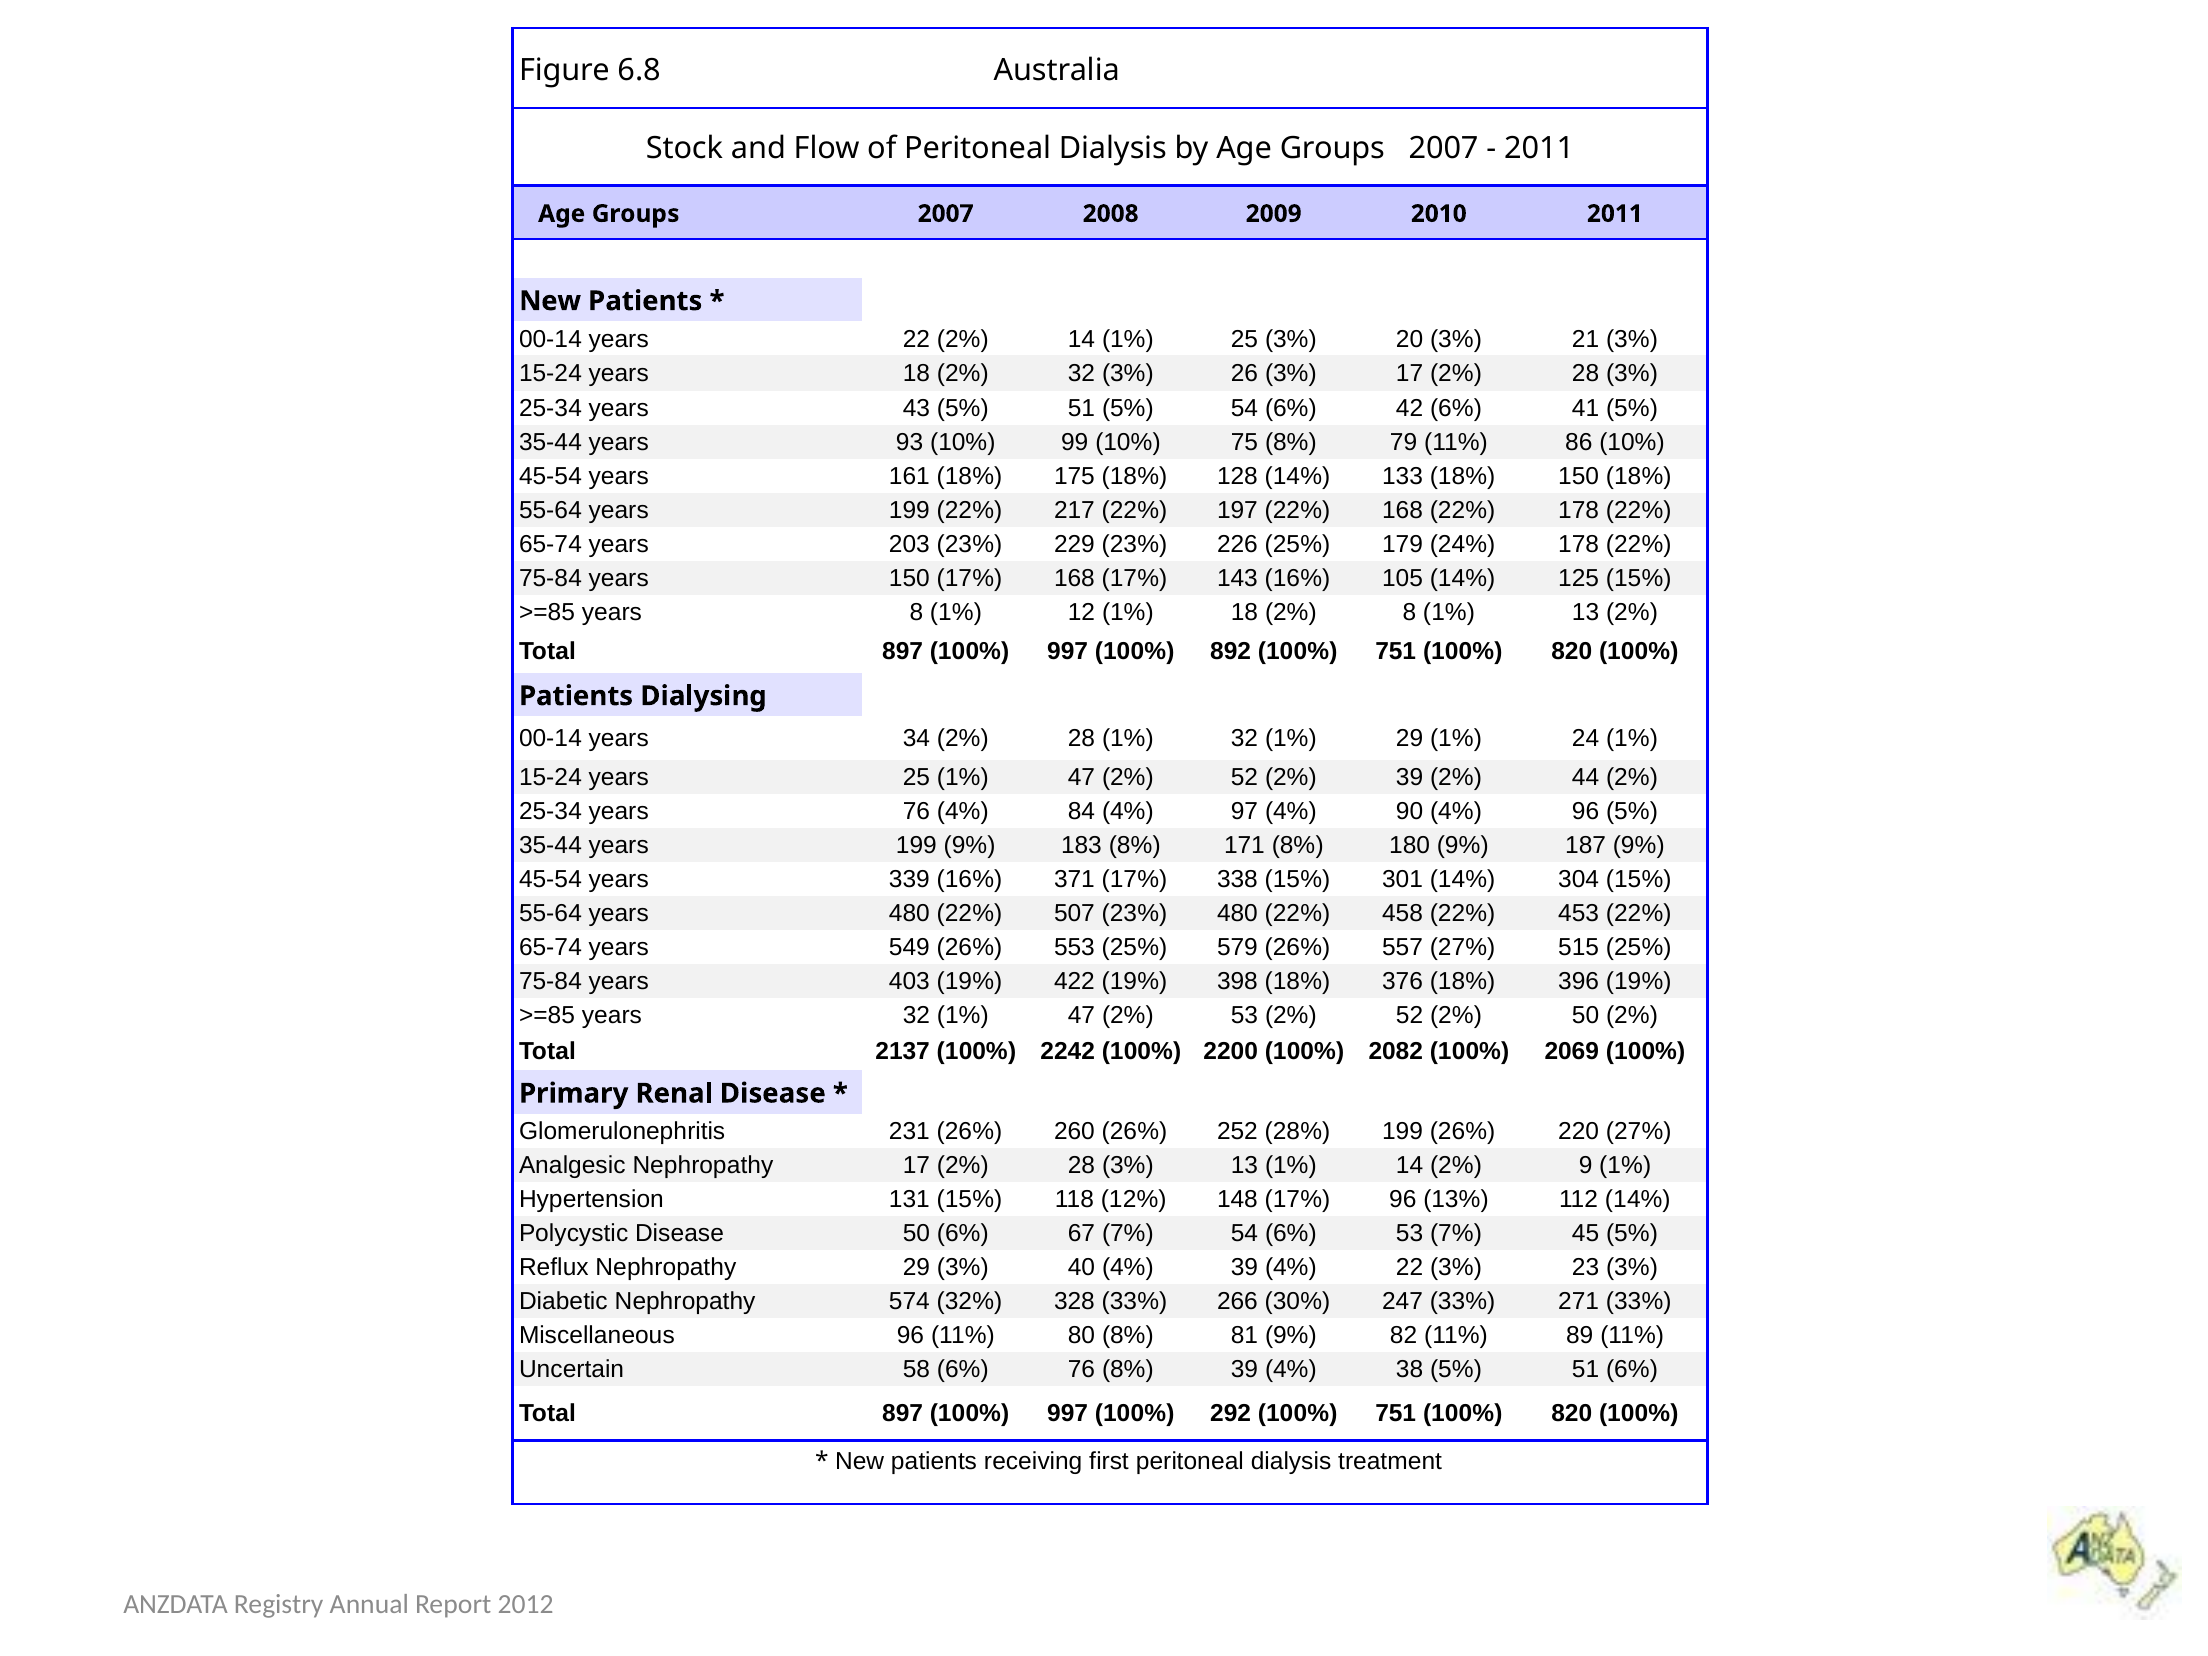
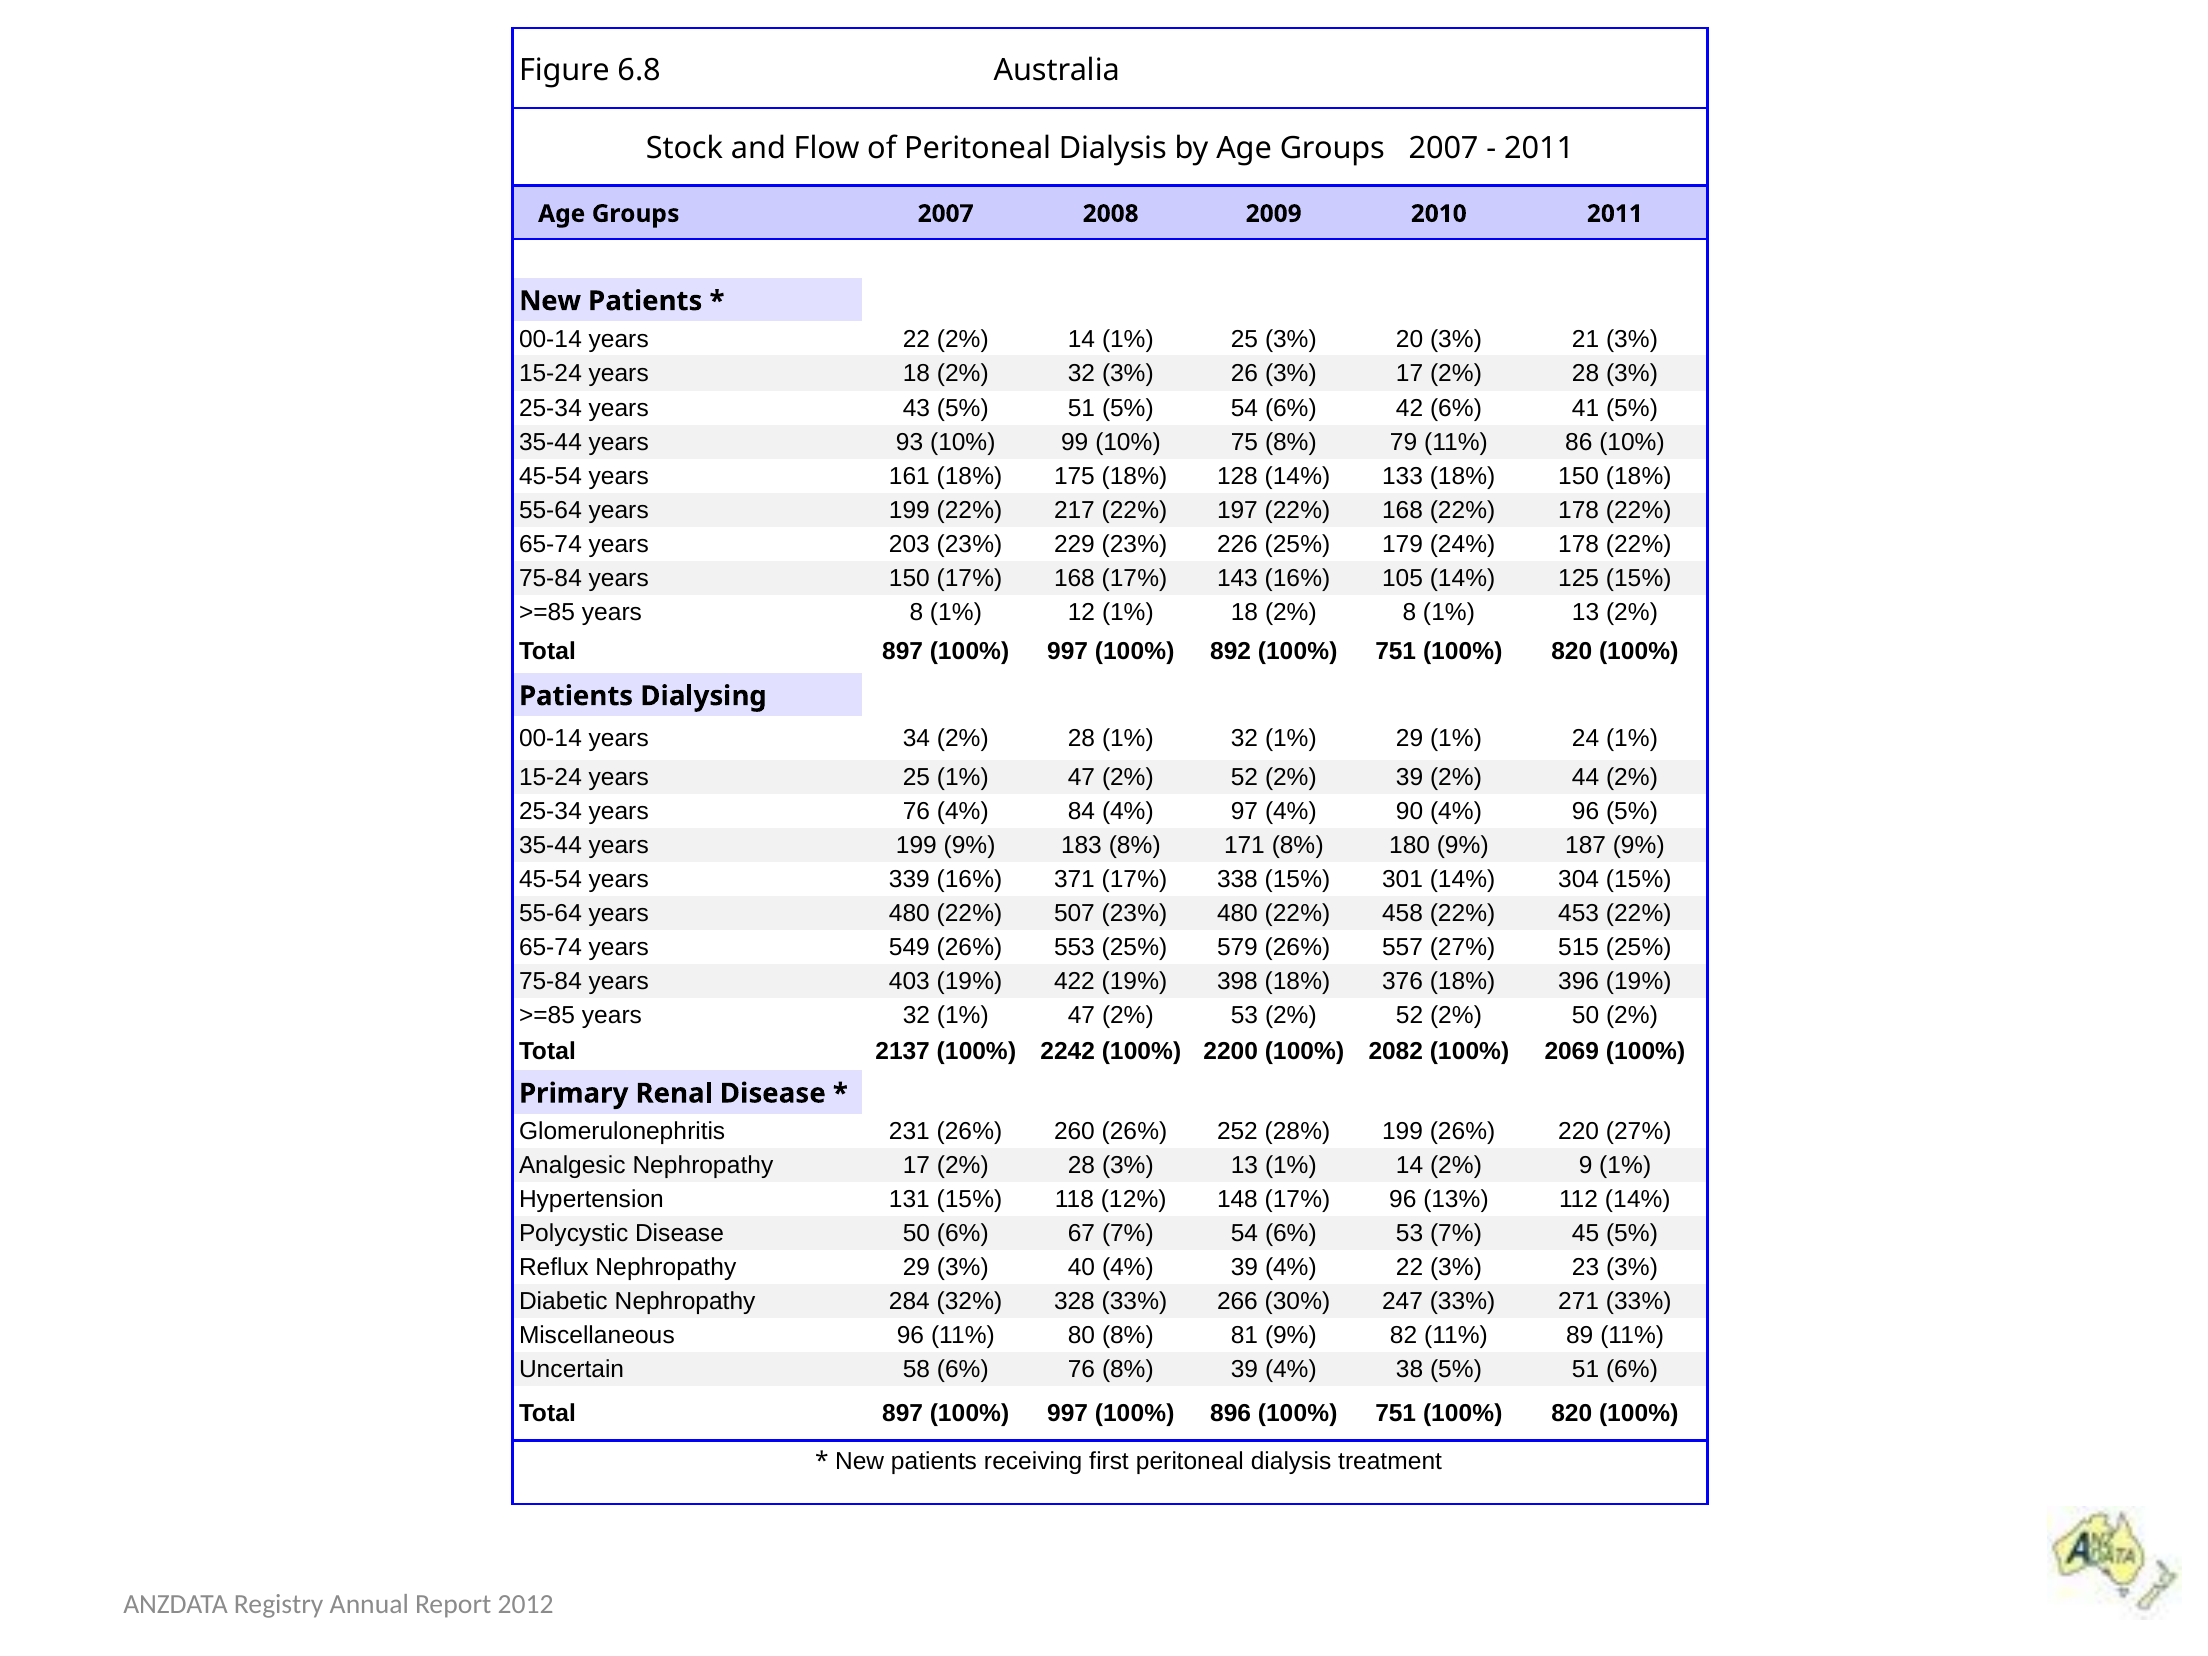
574: 574 -> 284
292: 292 -> 896
